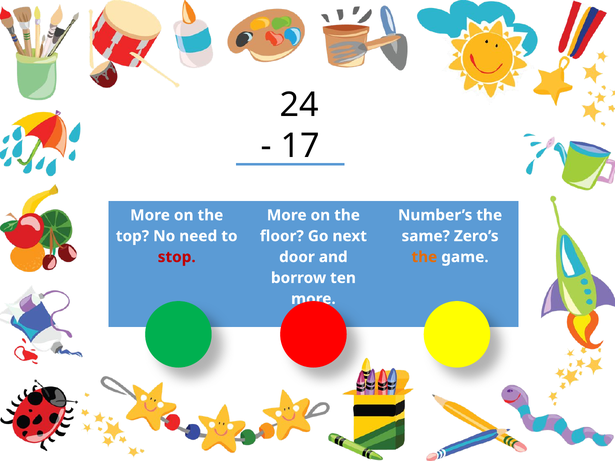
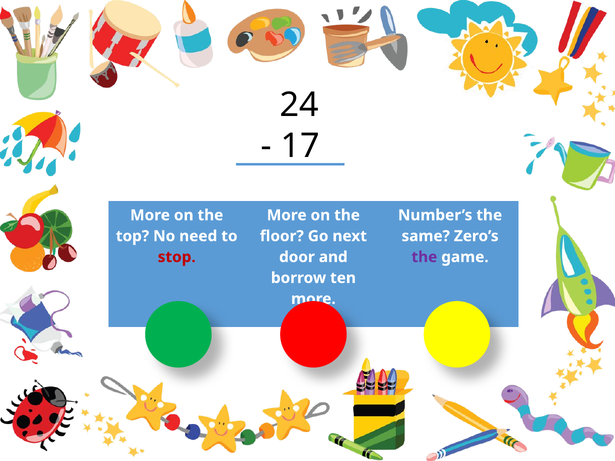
the at (424, 257) colour: orange -> purple
